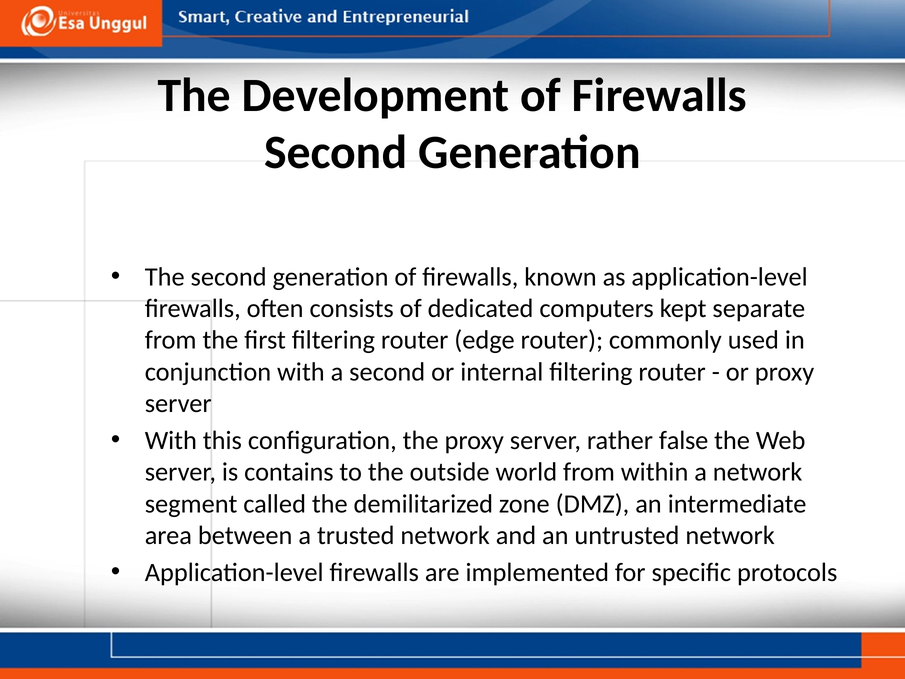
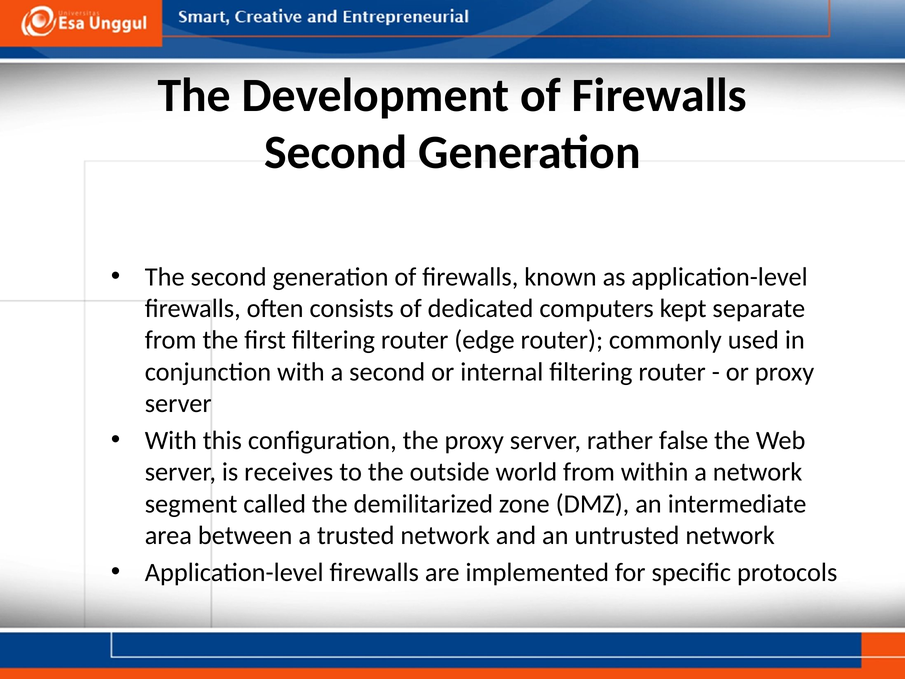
contains: contains -> receives
